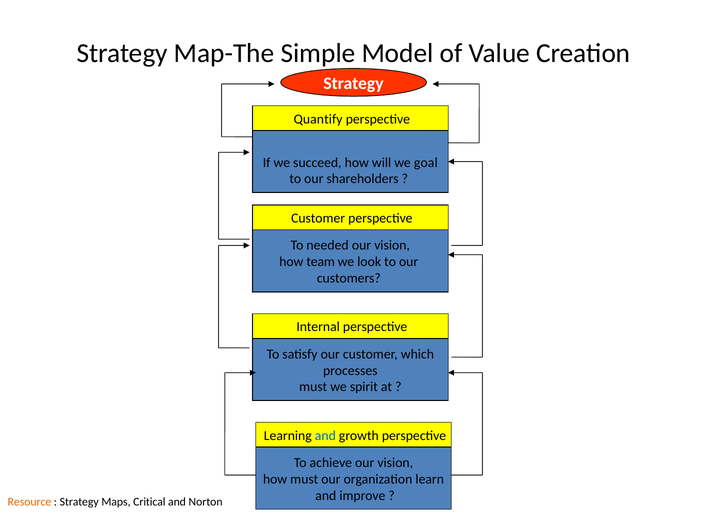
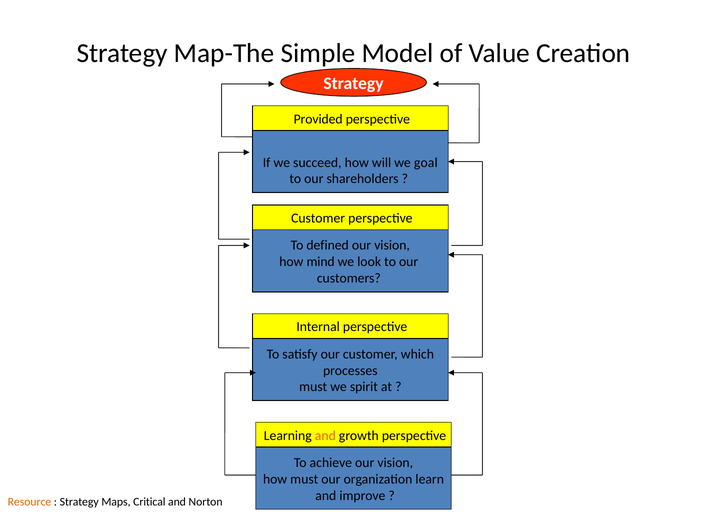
Quantify: Quantify -> Provided
needed: needed -> defined
team: team -> mind
and at (325, 436) colour: blue -> orange
